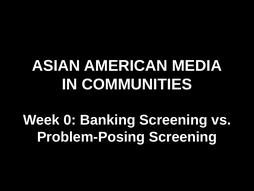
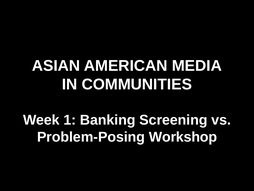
0: 0 -> 1
Problem-Posing Screening: Screening -> Workshop
